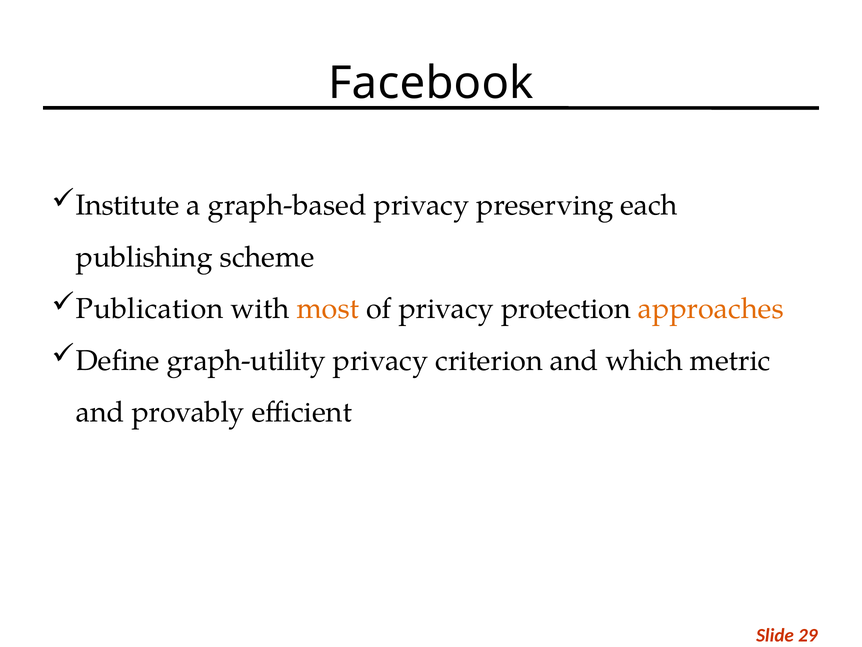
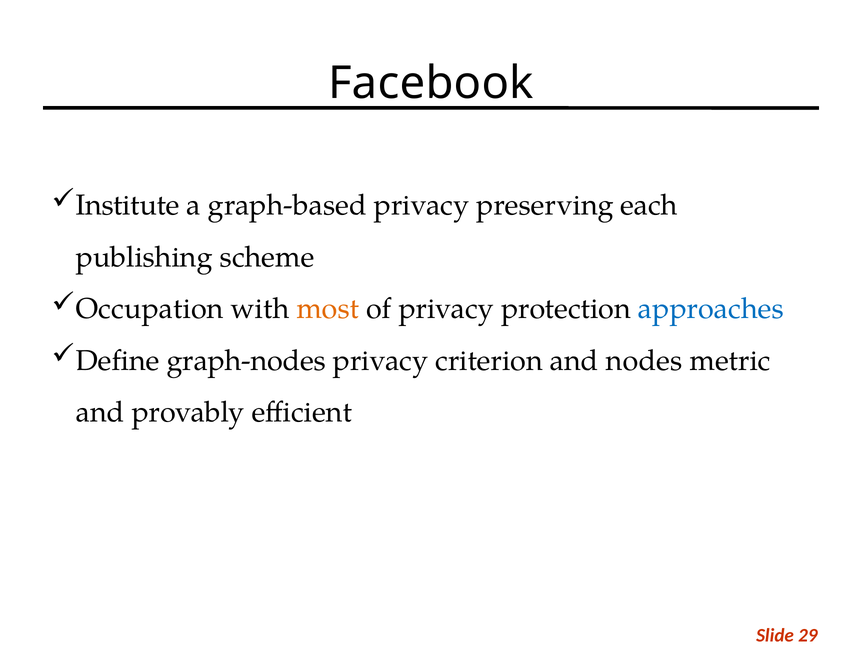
Publication: Publication -> Occupation
approaches colour: orange -> blue
graph-utility: graph-utility -> graph-nodes
which: which -> nodes
